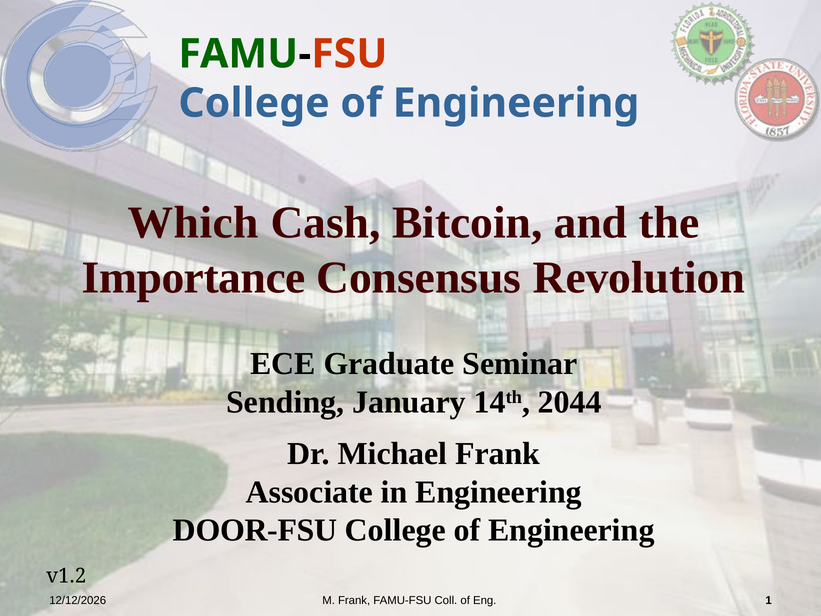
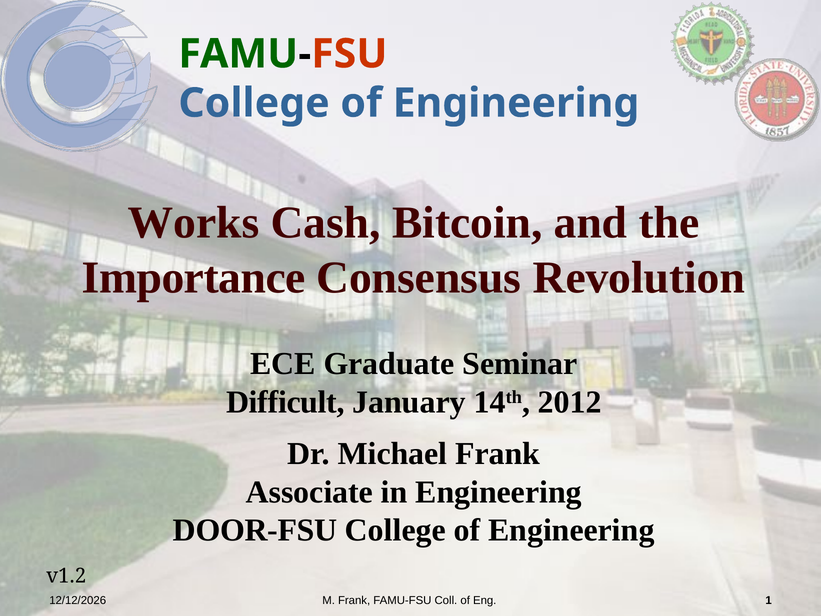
Which: Which -> Works
Sending: Sending -> Difficult
2044: 2044 -> 2012
